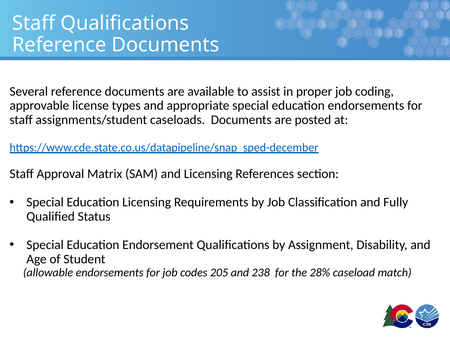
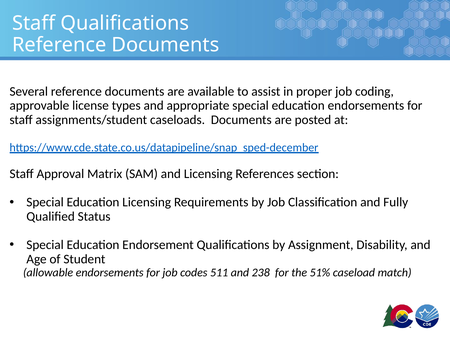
205: 205 -> 511
28%: 28% -> 51%
